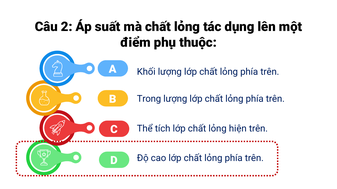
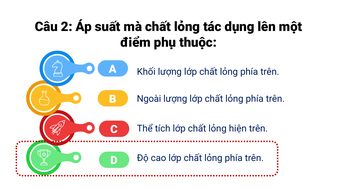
Trong: Trong -> Ngoài
